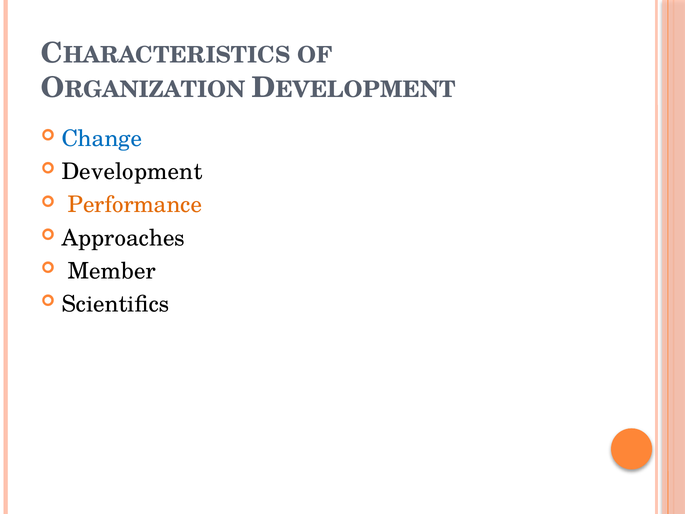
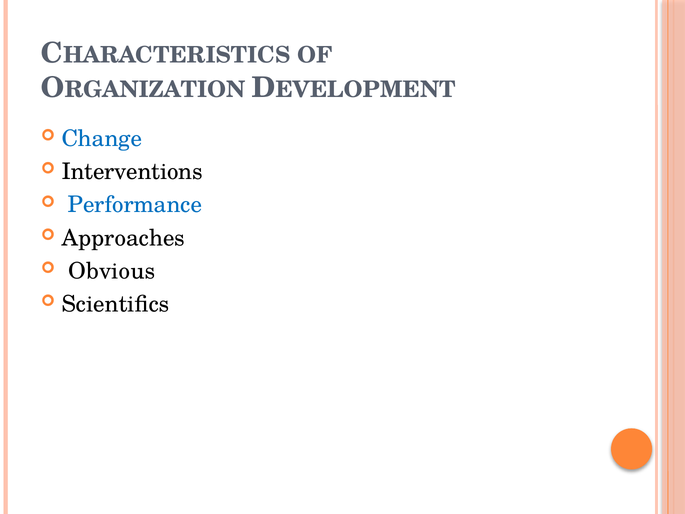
Development: Development -> Interventions
Performance colour: orange -> blue
Member: Member -> Obvious
